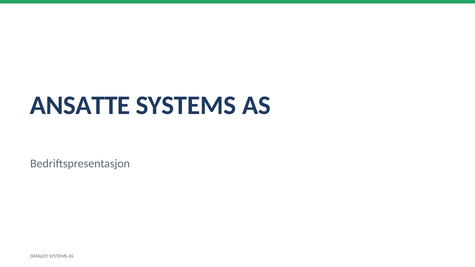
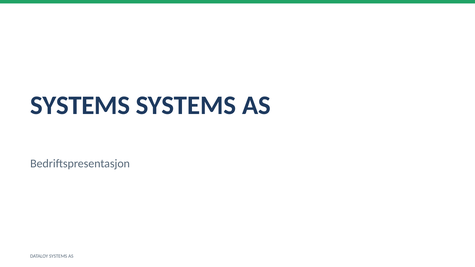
ANSATTE at (80, 105): ANSATTE -> SYSTEMS
